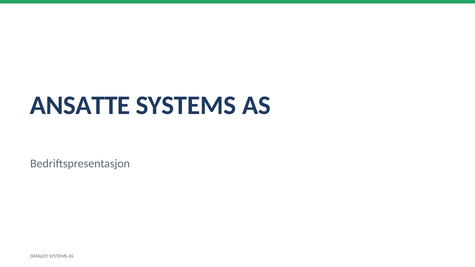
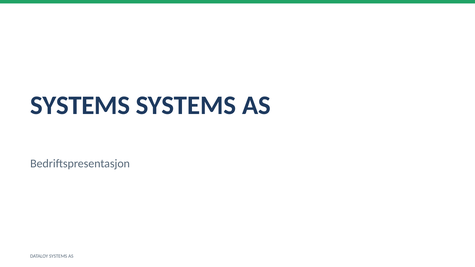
ANSATTE at (80, 105): ANSATTE -> SYSTEMS
